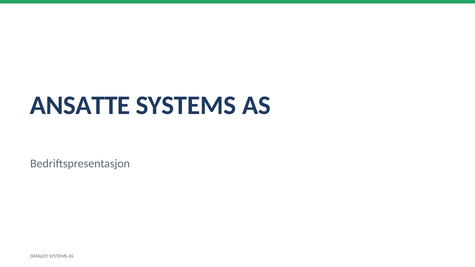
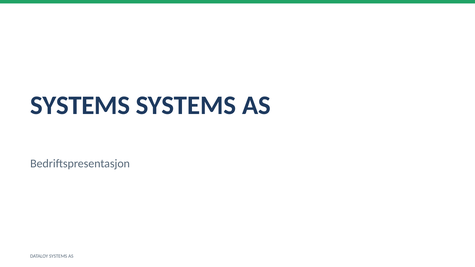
ANSATTE at (80, 105): ANSATTE -> SYSTEMS
